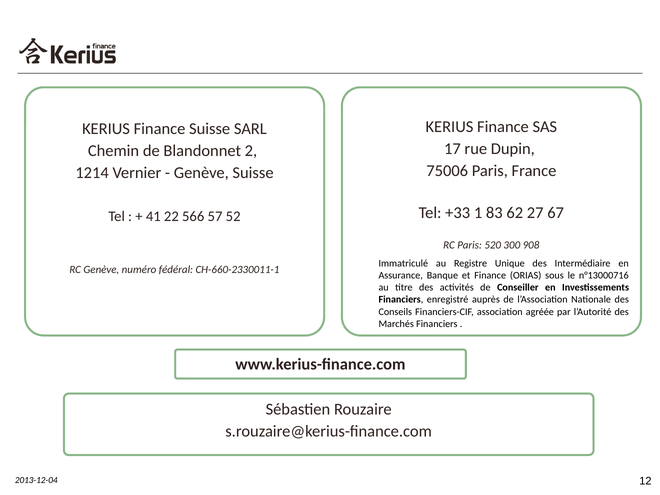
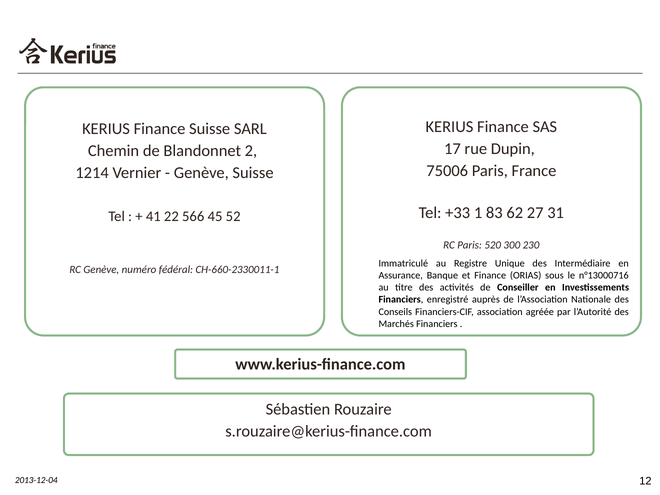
67: 67 -> 31
57: 57 -> 45
908: 908 -> 230
